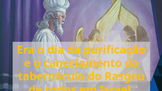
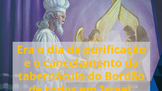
Rasgou: Rasgou -> Bordão
